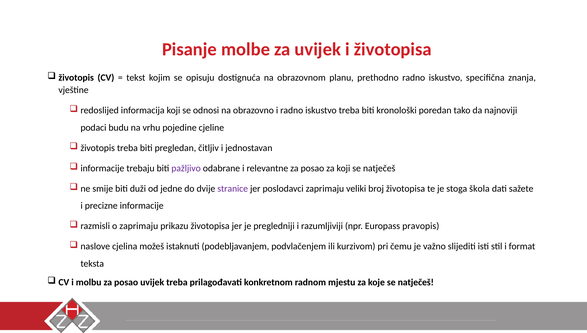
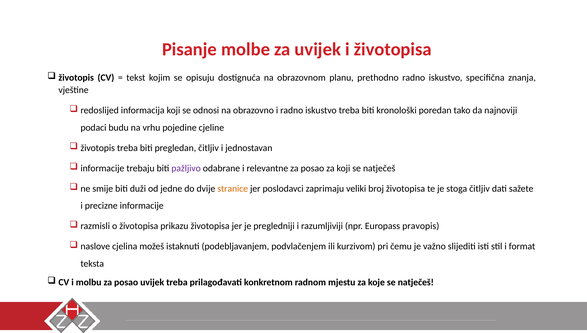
stranice colour: purple -> orange
stoga škola: škola -> čitljiv
o zaprimaju: zaprimaju -> životopisa
